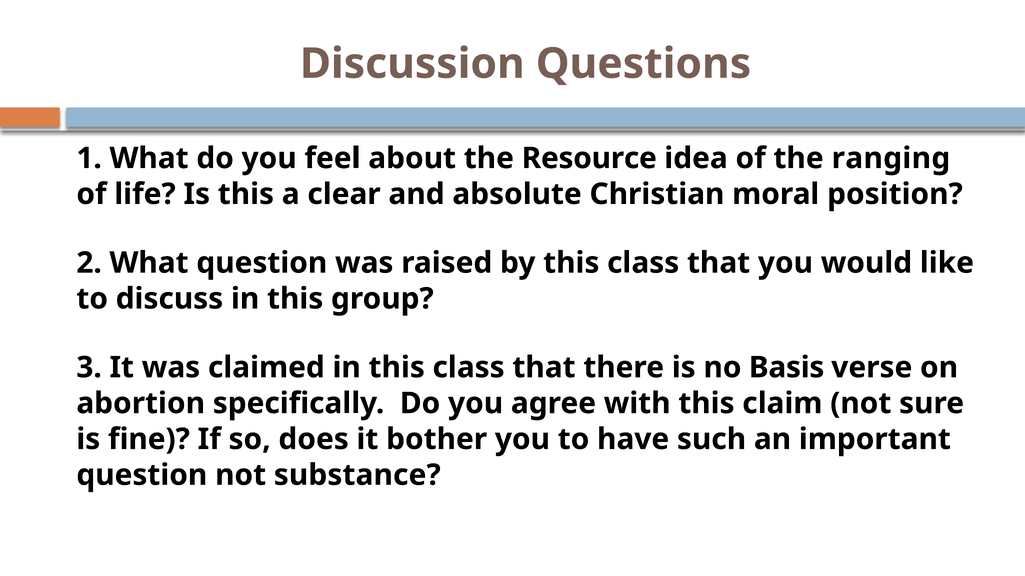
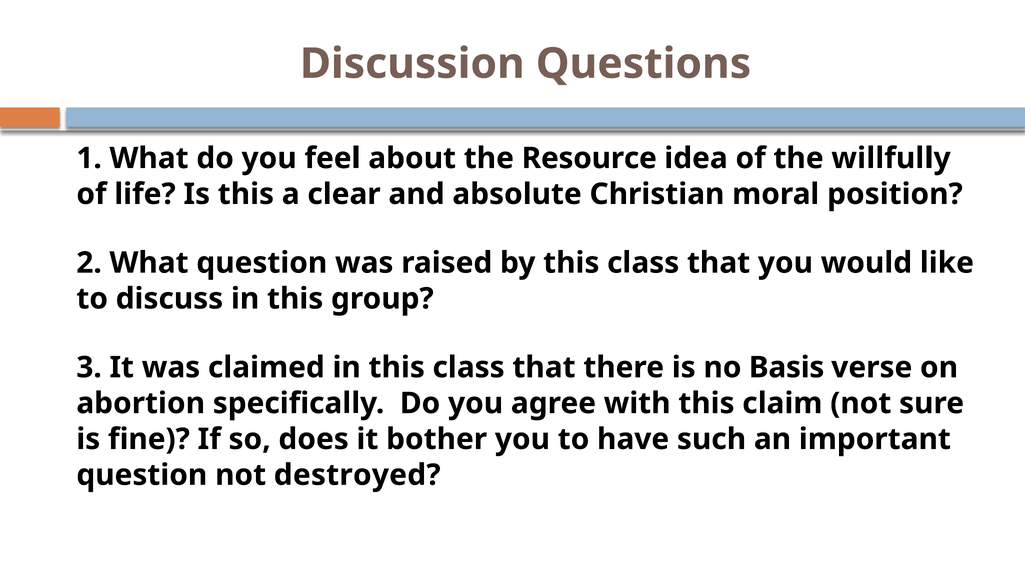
ranging: ranging -> willfully
substance: substance -> destroyed
